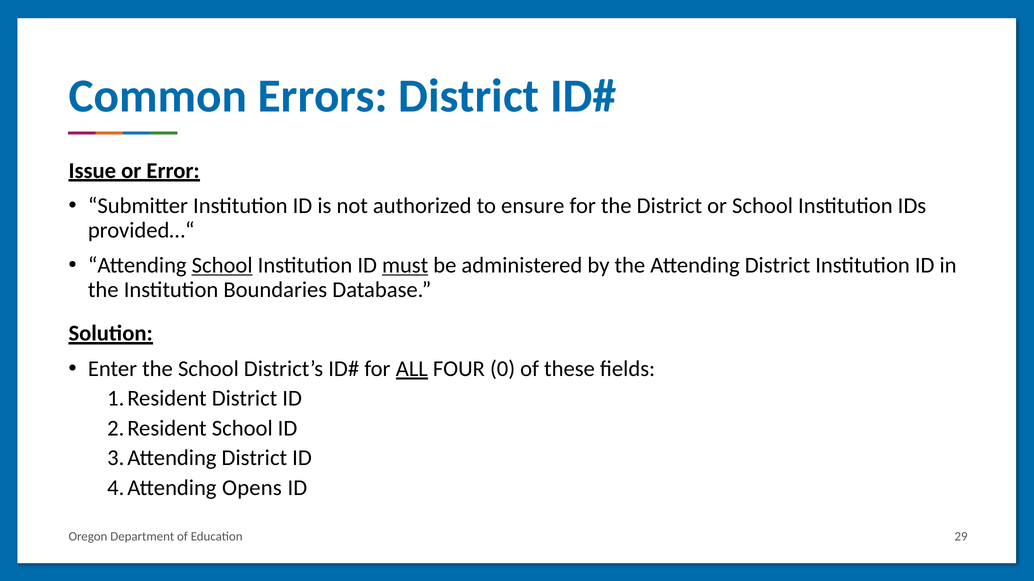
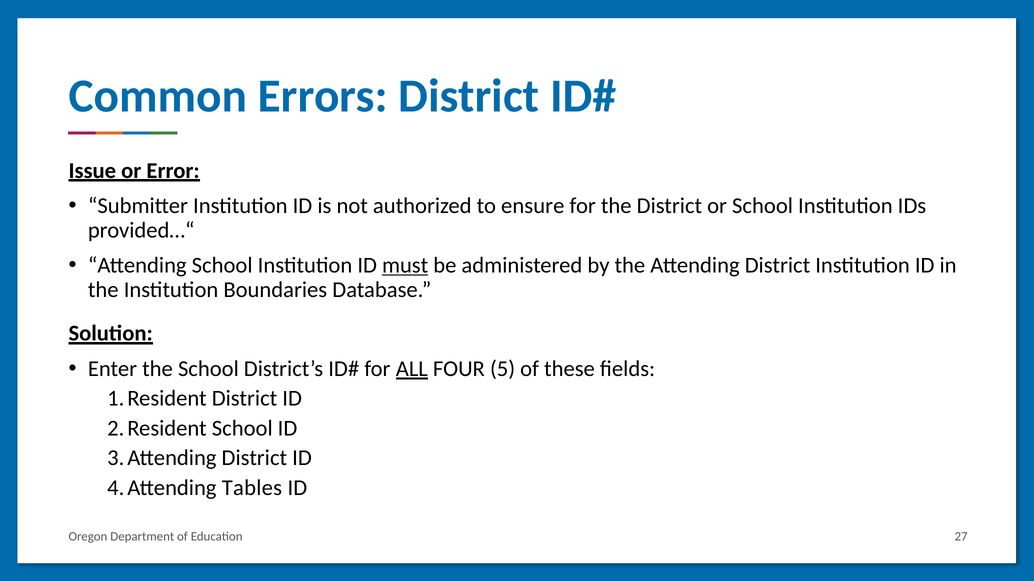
School at (222, 266) underline: present -> none
0: 0 -> 5
Opens: Opens -> Tables
29: 29 -> 27
